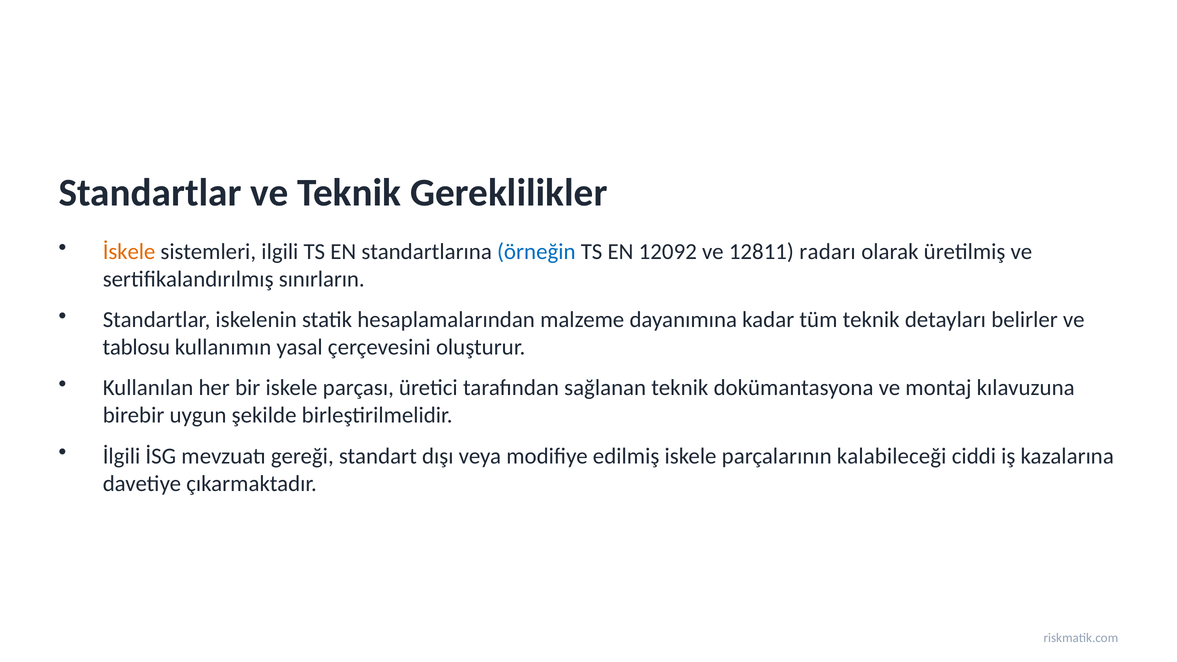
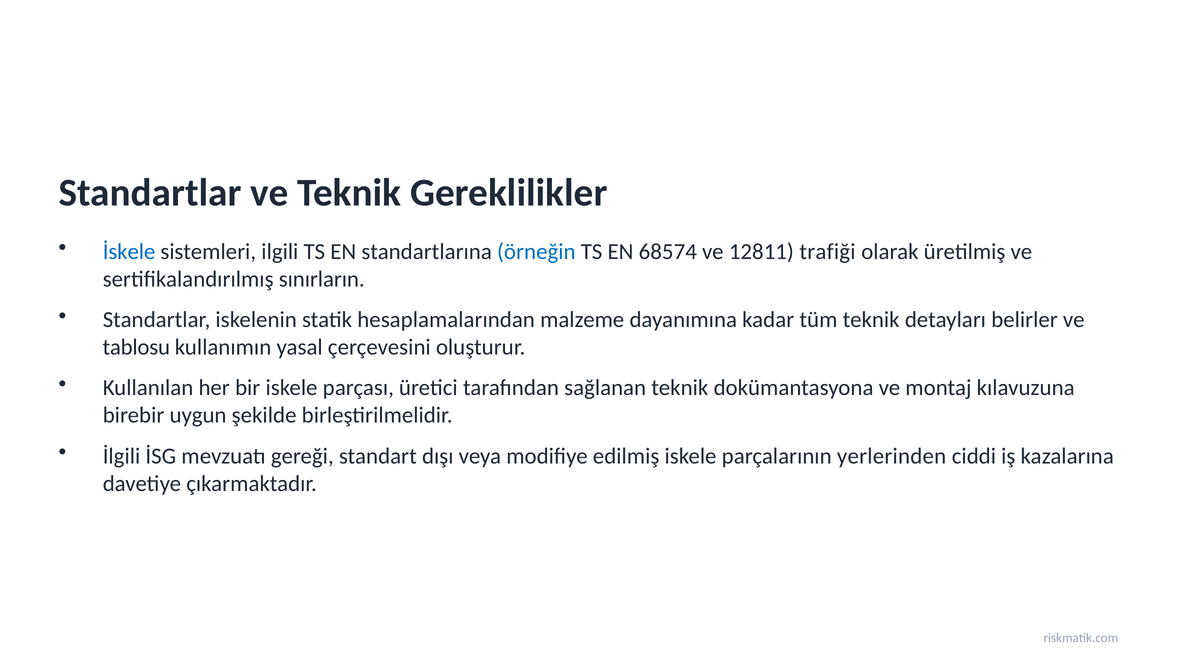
İskele colour: orange -> blue
12092: 12092 -> 68574
radarı: radarı -> trafiği
kalabileceği: kalabileceği -> yerlerinden
